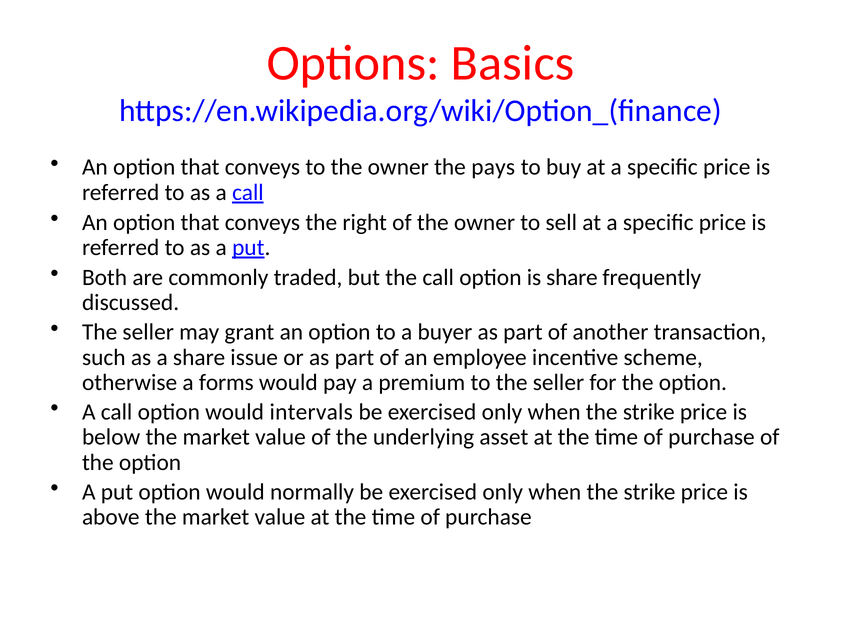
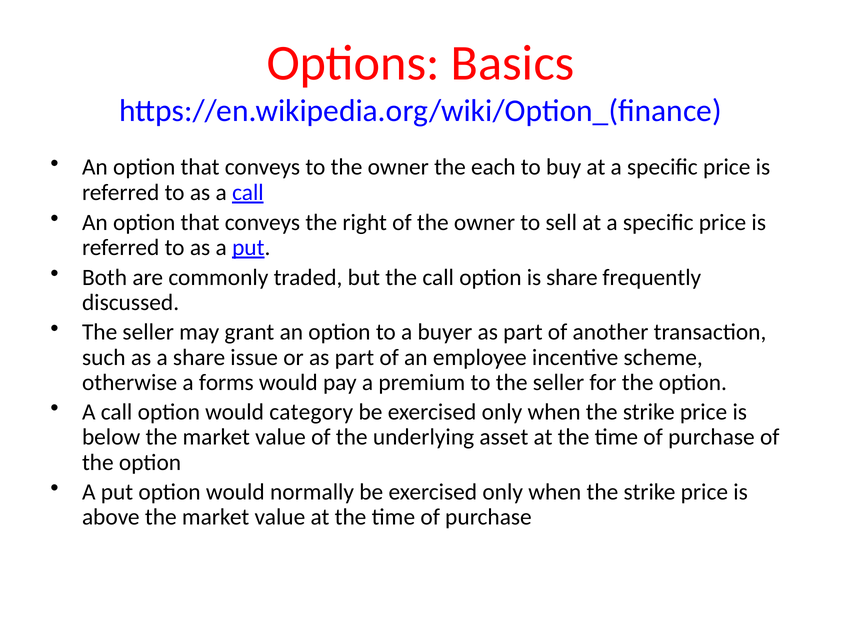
pays: pays -> each
intervals: intervals -> category
